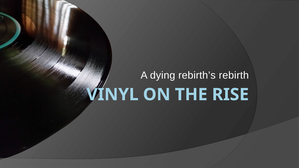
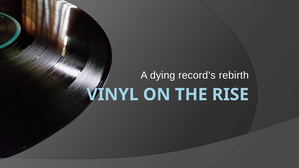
rebirth’s: rebirth’s -> record’s
